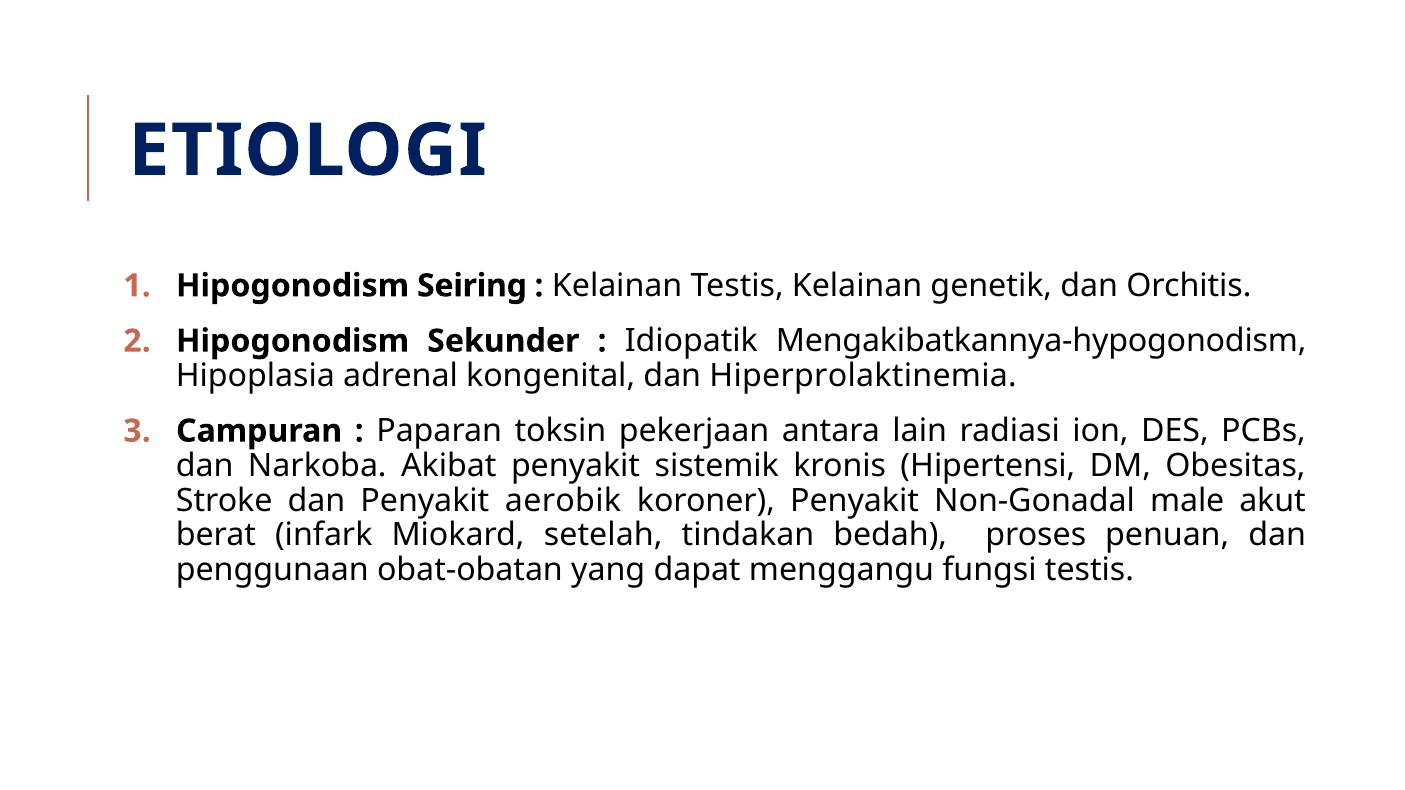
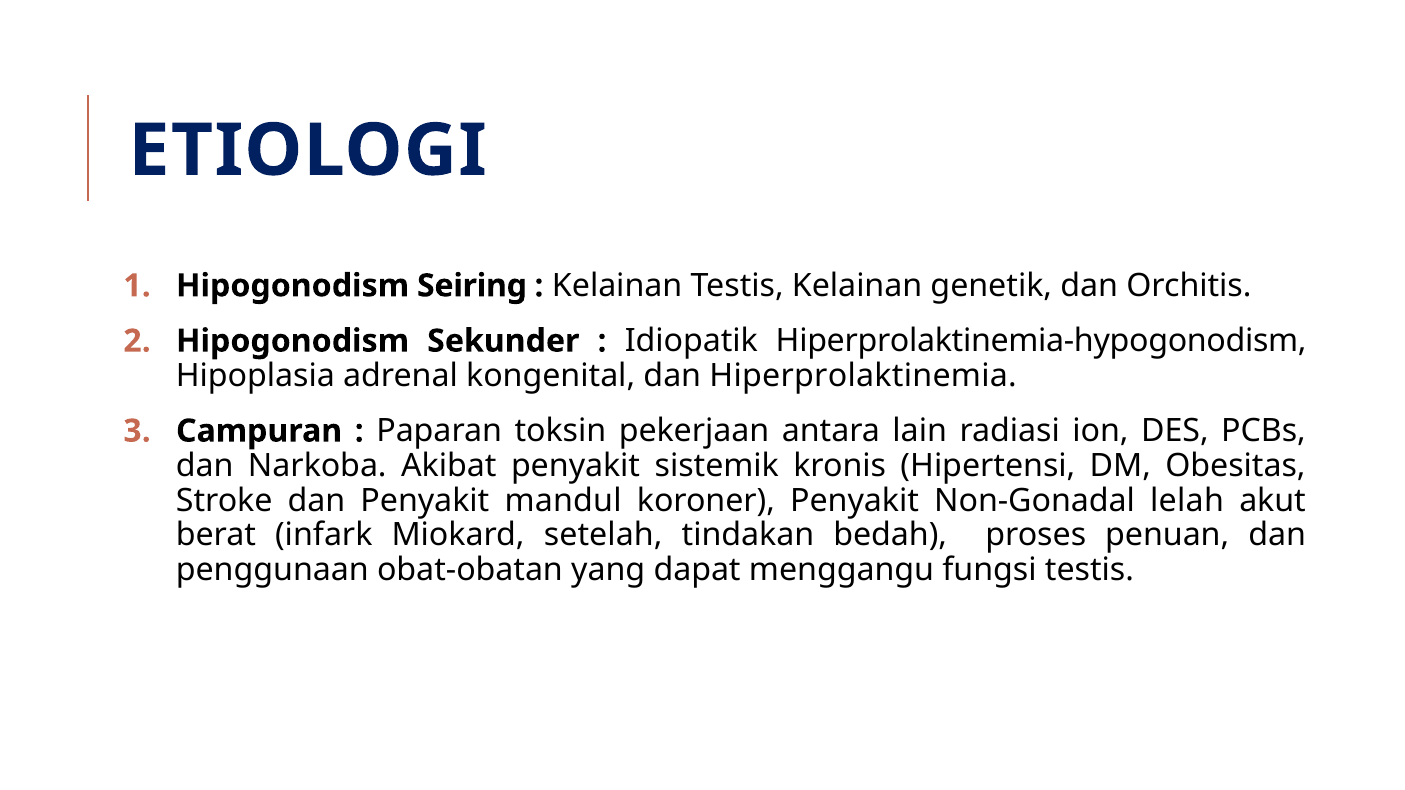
Mengakibatkannya-hypogonodism: Mengakibatkannya-hypogonodism -> Hiperprolaktinemia-hypogonodism
aerobik: aerobik -> mandul
male: male -> lelah
